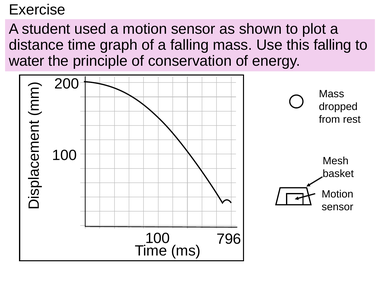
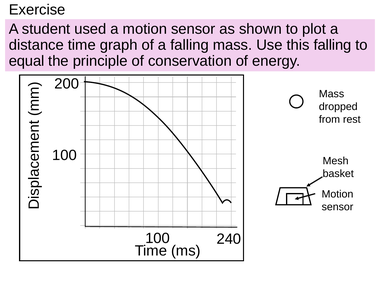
water: water -> equal
796: 796 -> 240
